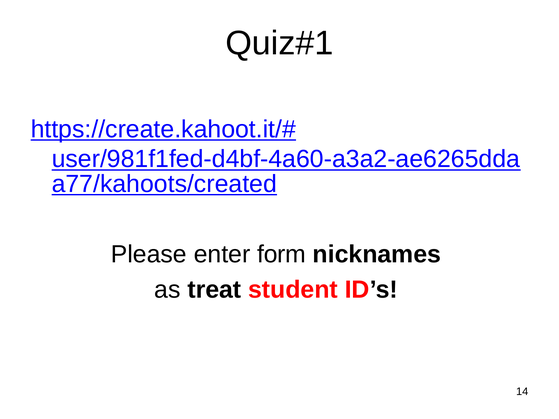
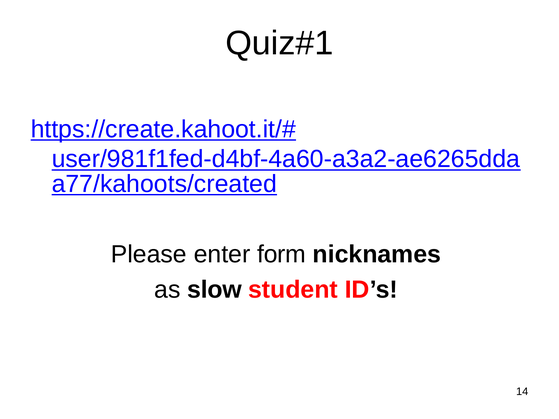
treat: treat -> slow
